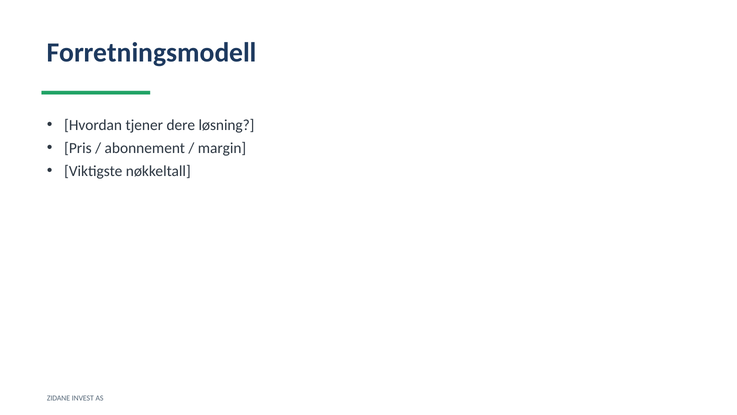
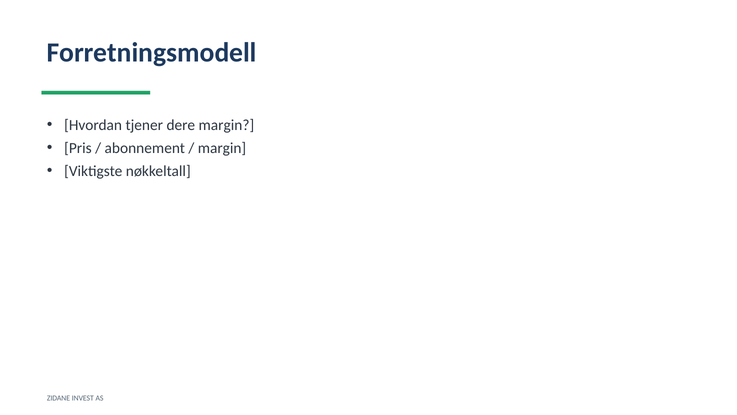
dere løsning: løsning -> margin
